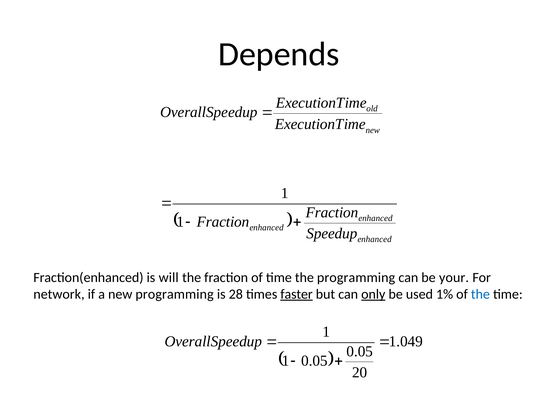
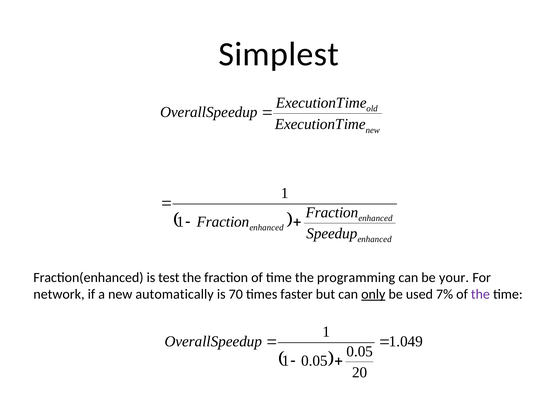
Depends: Depends -> Simplest
will: will -> test
new programming: programming -> automatically
28: 28 -> 70
faster underline: present -> none
1%: 1% -> 7%
the at (480, 294) colour: blue -> purple
